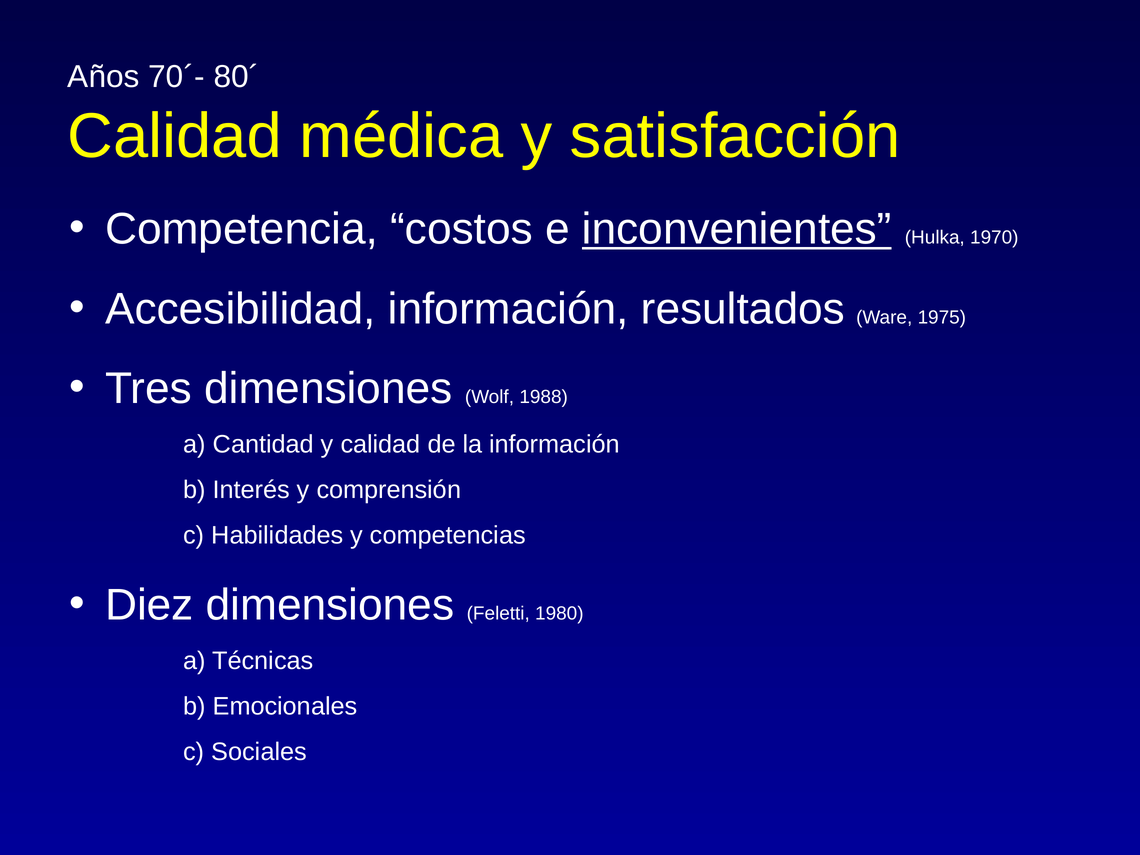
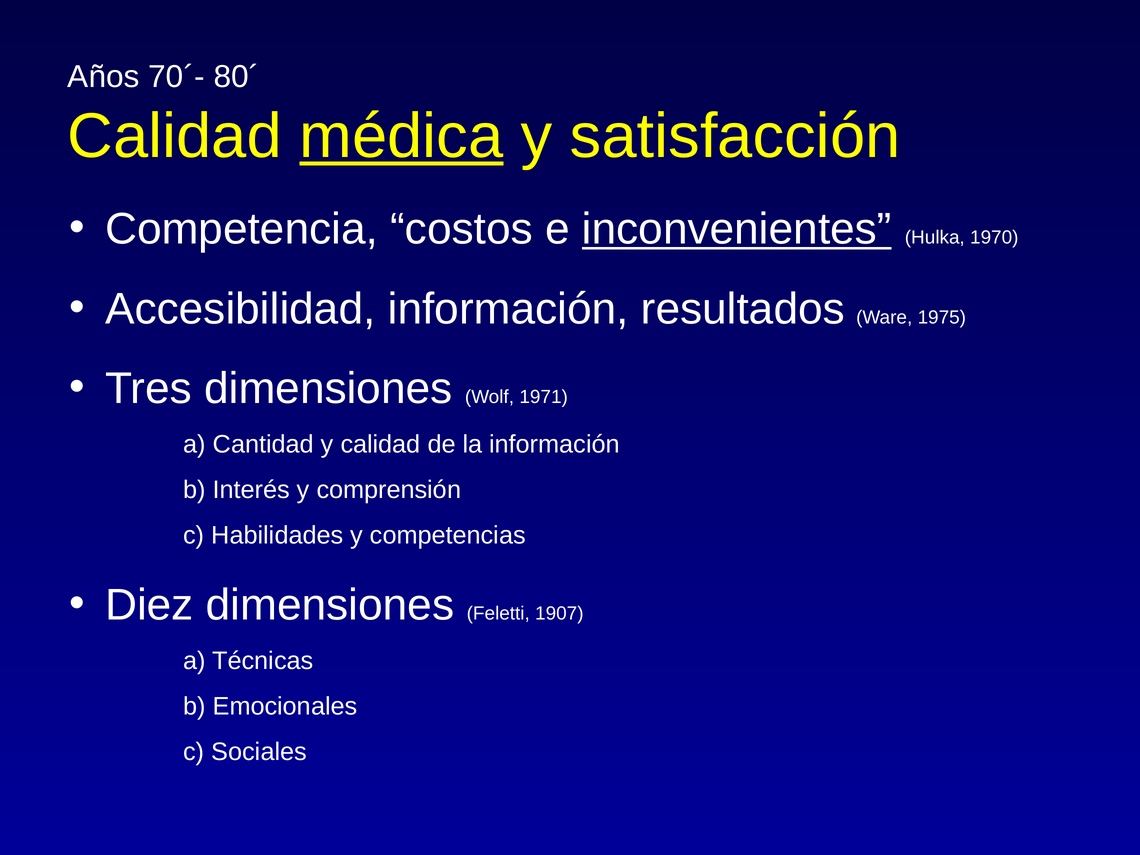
médica underline: none -> present
1988: 1988 -> 1971
1980: 1980 -> 1907
